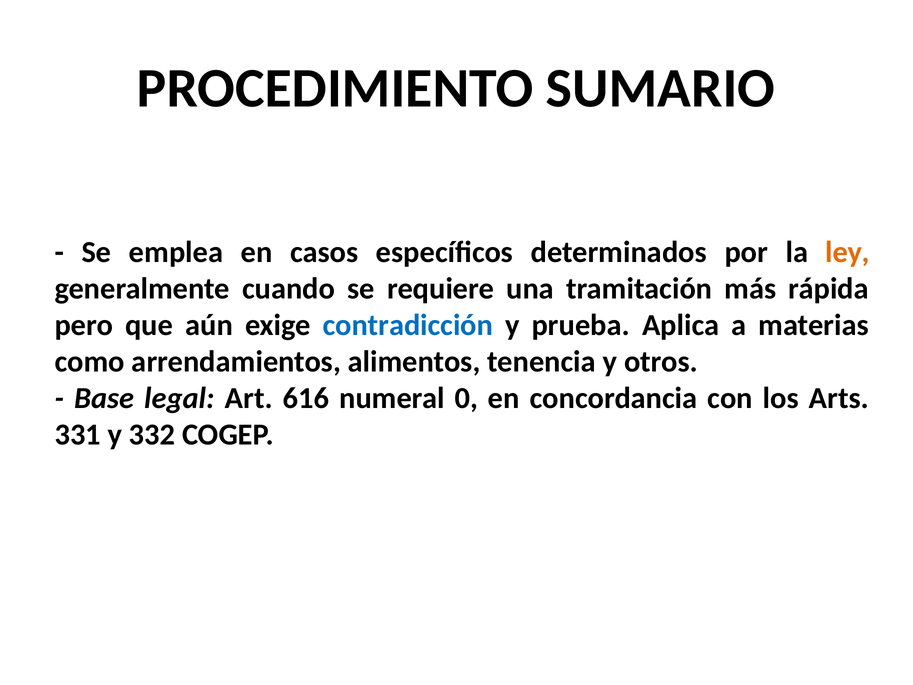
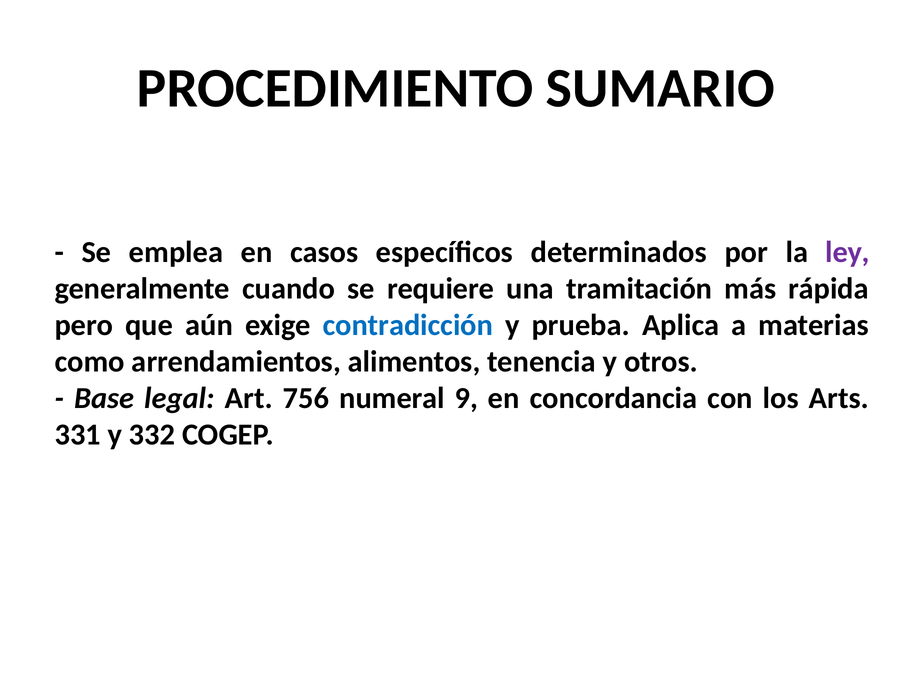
ley colour: orange -> purple
616: 616 -> 756
0: 0 -> 9
